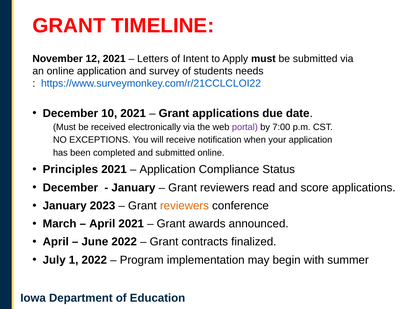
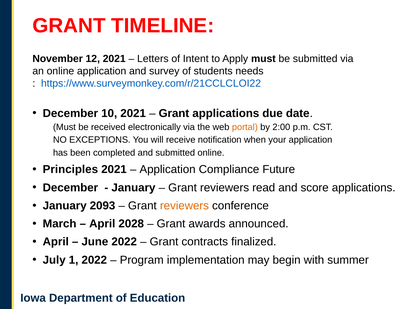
portal colour: purple -> orange
7:00: 7:00 -> 2:00
Status: Status -> Future
2023: 2023 -> 2093
April 2021: 2021 -> 2028
